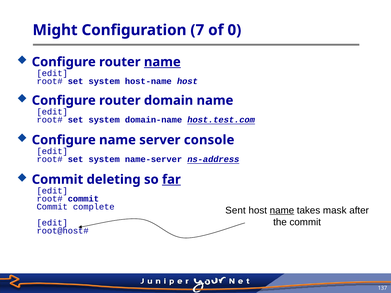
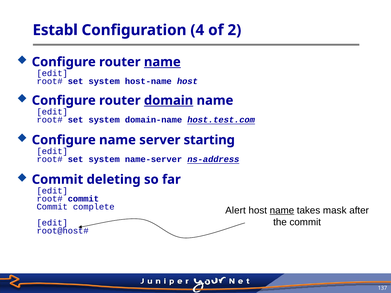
Might: Might -> Establ
7: 7 -> 4
0: 0 -> 2
domain underline: none -> present
console: console -> starting
far underline: present -> none
Sent: Sent -> Alert
